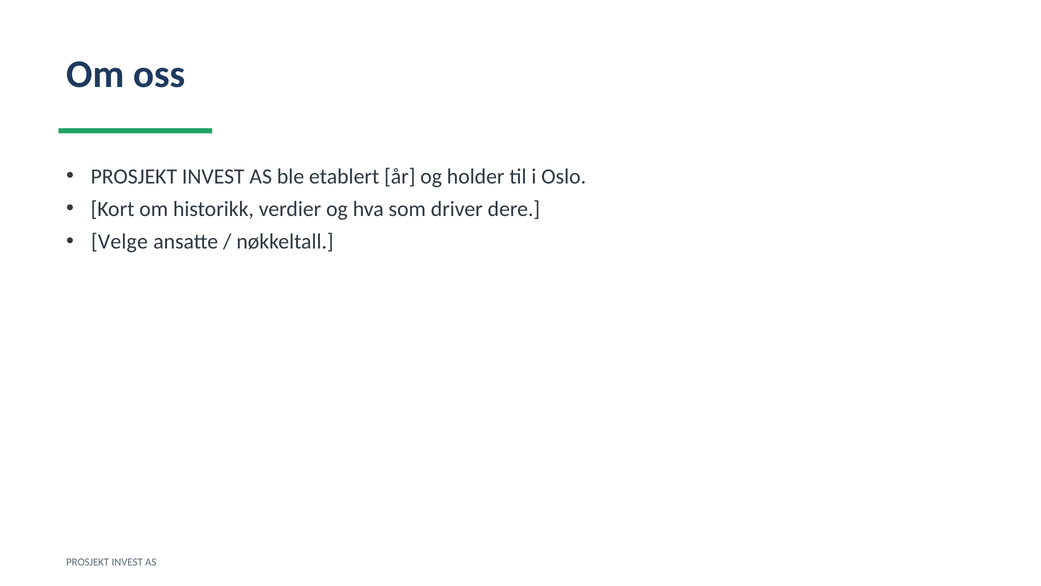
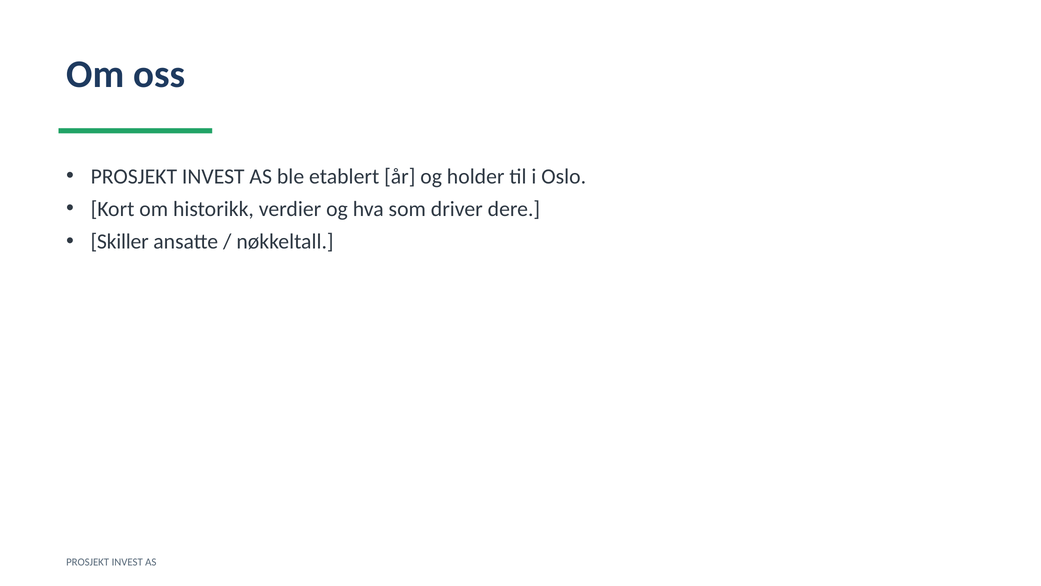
Velge: Velge -> Skiller
